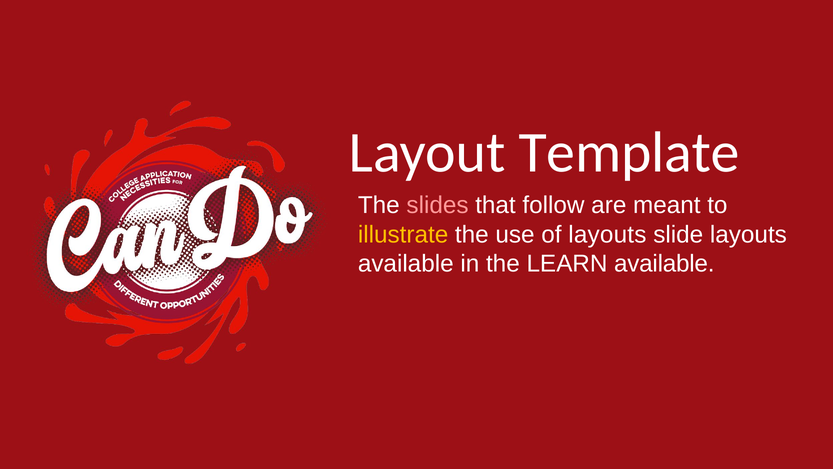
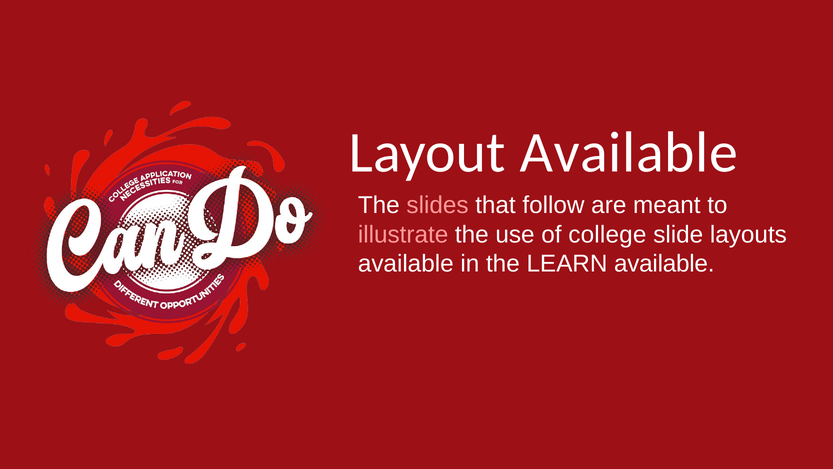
Layout Template: Template -> Available
illustrate colour: yellow -> pink
of layouts: layouts -> college
